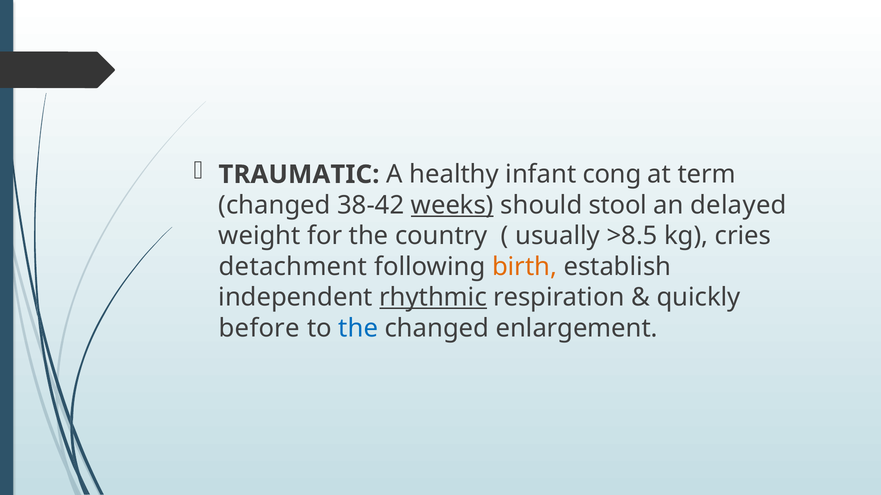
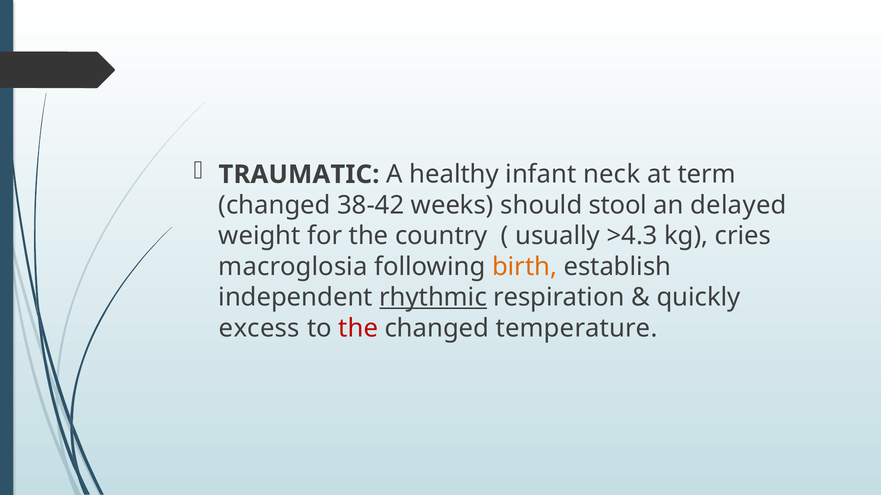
cong: cong -> neck
weeks underline: present -> none
>8.5: >8.5 -> >4.3
detachment: detachment -> macroglosia
before: before -> excess
the at (358, 329) colour: blue -> red
enlargement: enlargement -> temperature
